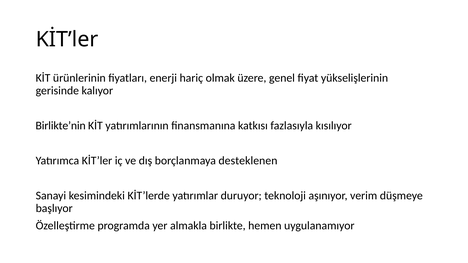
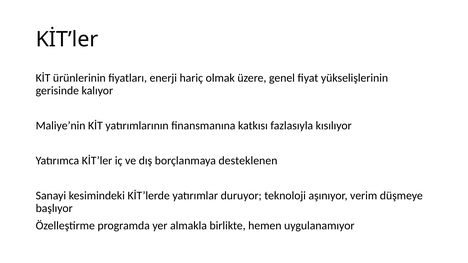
Birlikte’nin: Birlikte’nin -> Maliye’nin
